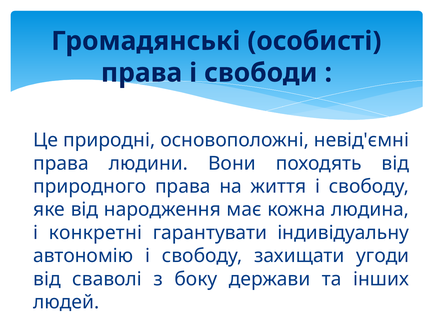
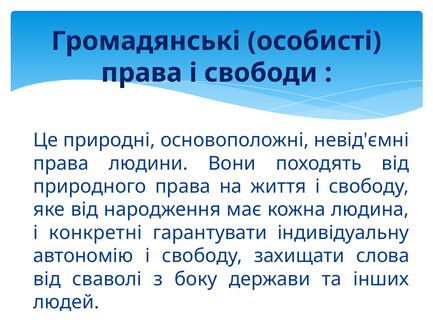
угоди: угоди -> слова
